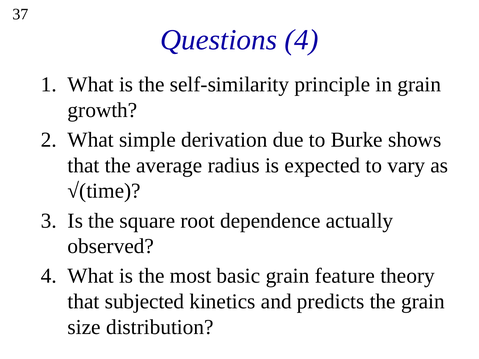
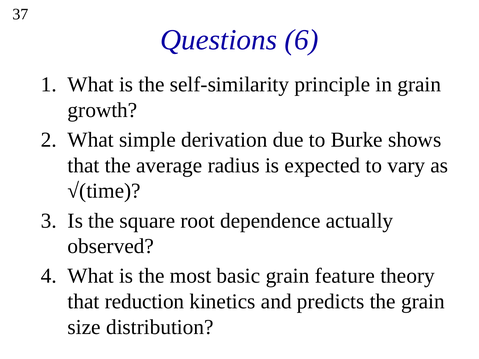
Questions 4: 4 -> 6
subjected: subjected -> reduction
